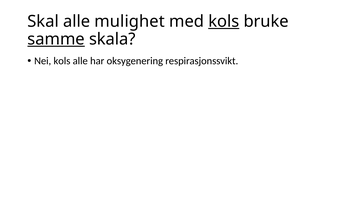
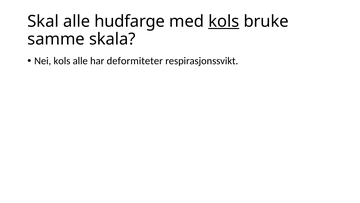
mulighet: mulighet -> hudfarge
samme underline: present -> none
oksygenering: oksygenering -> deformiteter
